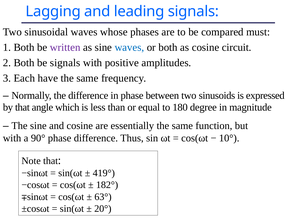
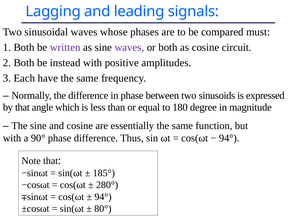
waves at (129, 47) colour: blue -> purple
be signals: signals -> instead
10° at (229, 138): 10° -> 94°
419°: 419° -> 185°
182°: 182° -> 280°
63° at (103, 197): 63° -> 94°
20°: 20° -> 80°
